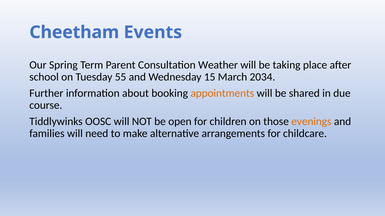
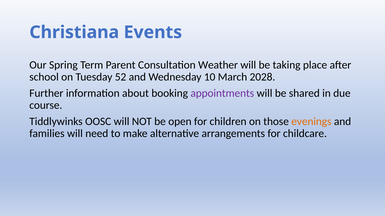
Cheetham: Cheetham -> Christiana
55: 55 -> 52
15: 15 -> 10
2034: 2034 -> 2028
appointments colour: orange -> purple
